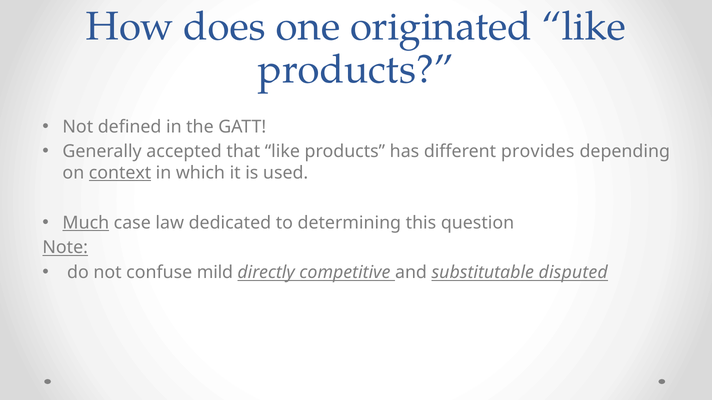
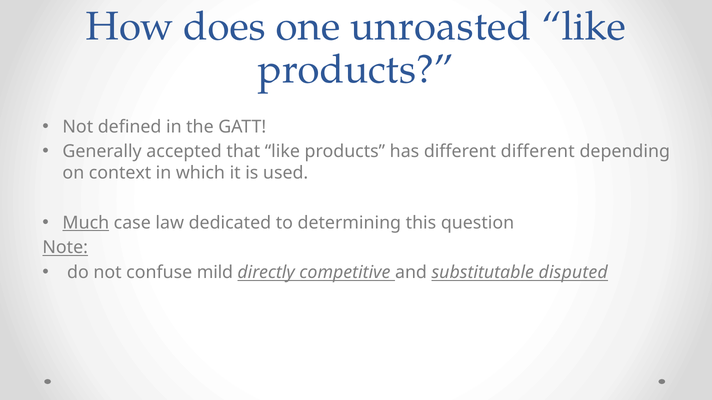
originated: originated -> unroasted
different provides: provides -> different
context underline: present -> none
